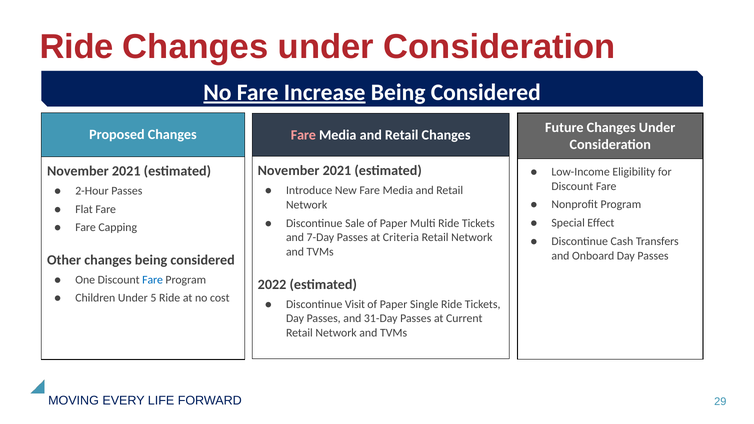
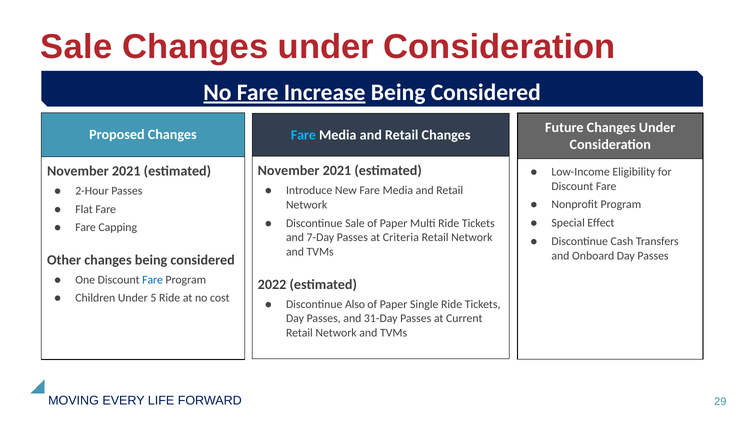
Ride at (77, 47): Ride -> Sale
Fare at (303, 135) colour: pink -> light blue
Visit: Visit -> Also
